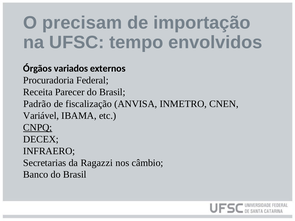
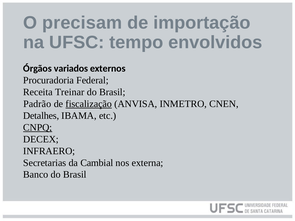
Parecer: Parecer -> Treinar
fiscalização underline: none -> present
Variável: Variável -> Detalhes
Ragazzi: Ragazzi -> Cambial
câmbio: câmbio -> externa
